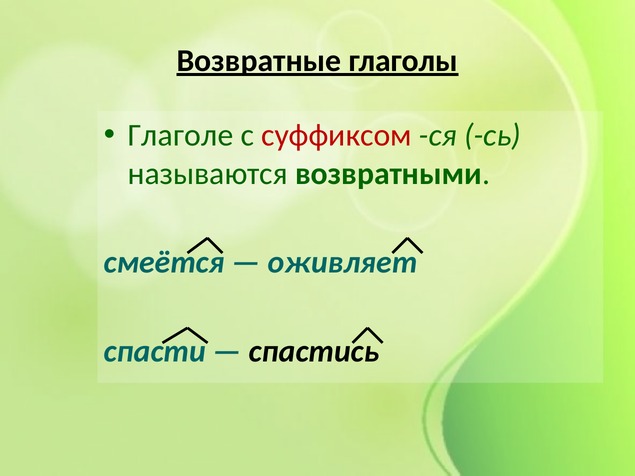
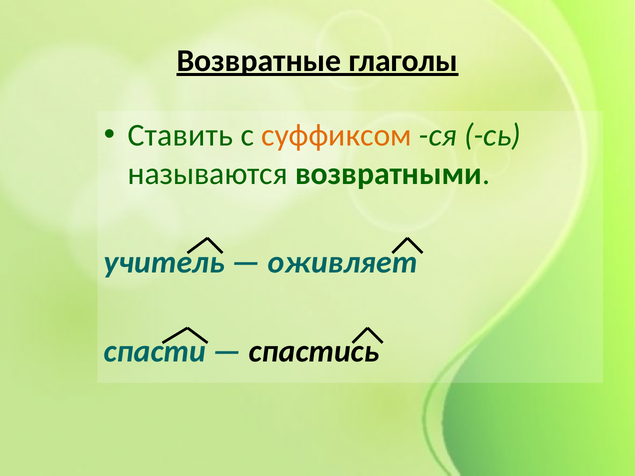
Глаголе: Глаголе -> Ставить
суффиксом colour: red -> orange
смеётся: смеётся -> учитель
